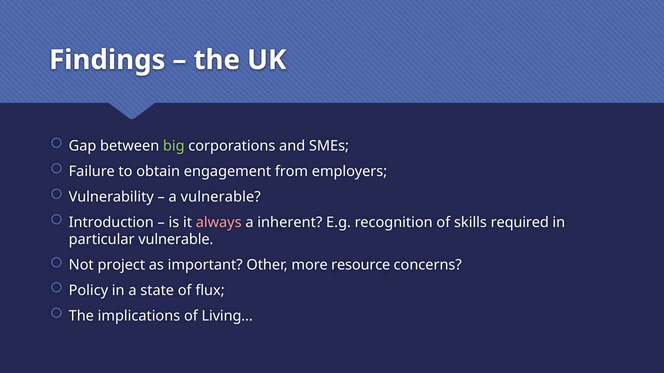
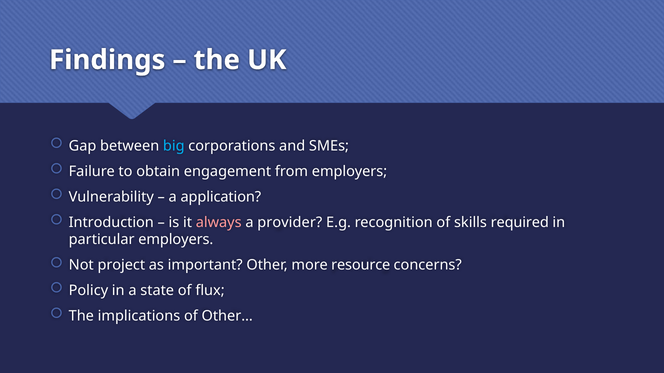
big colour: light green -> light blue
a vulnerable: vulnerable -> application
inherent: inherent -> provider
particular vulnerable: vulnerable -> employers
Living…: Living… -> Other…
